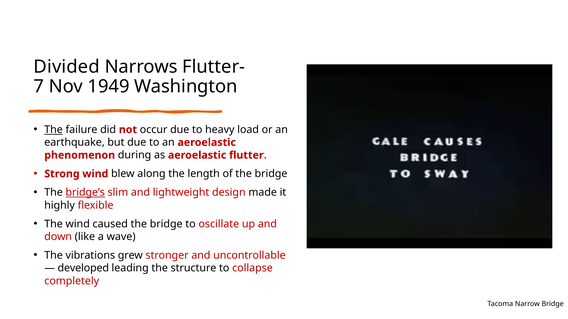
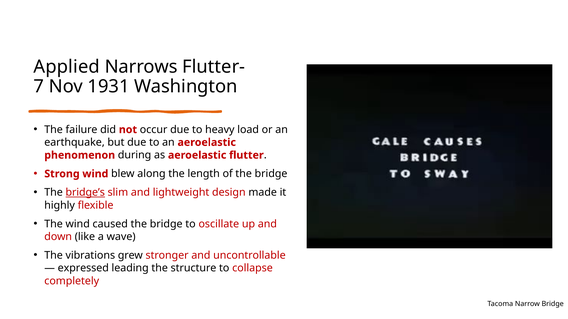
Divided: Divided -> Applied
1949: 1949 -> 1931
The at (54, 130) underline: present -> none
developed: developed -> expressed
